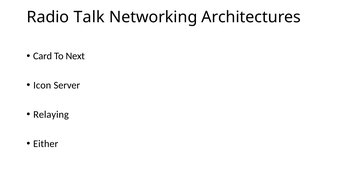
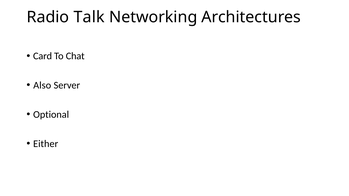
Next: Next -> Chat
Icon: Icon -> Also
Relaying: Relaying -> Optional
